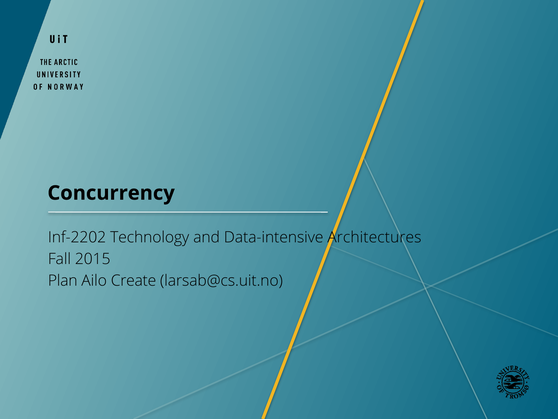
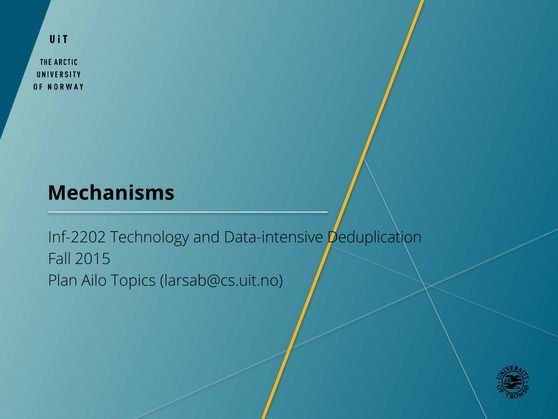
Concurrency: Concurrency -> Mechanisms
Architectures: Architectures -> Deduplication
Create: Create -> Topics
